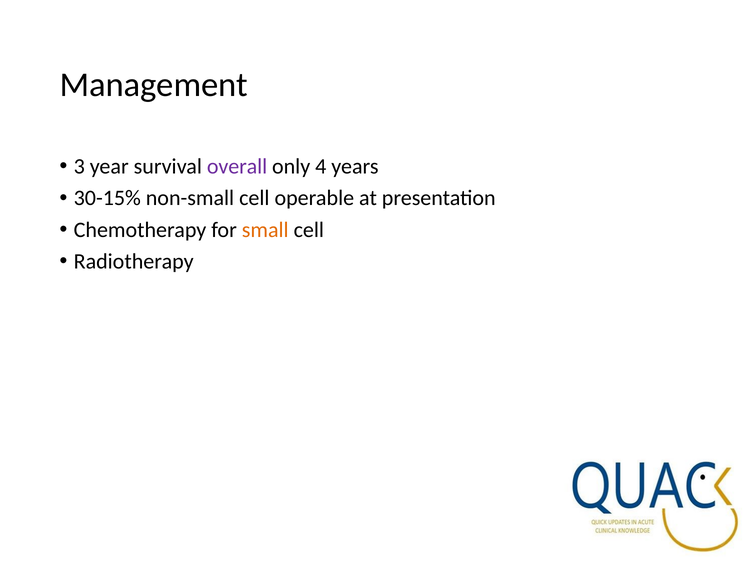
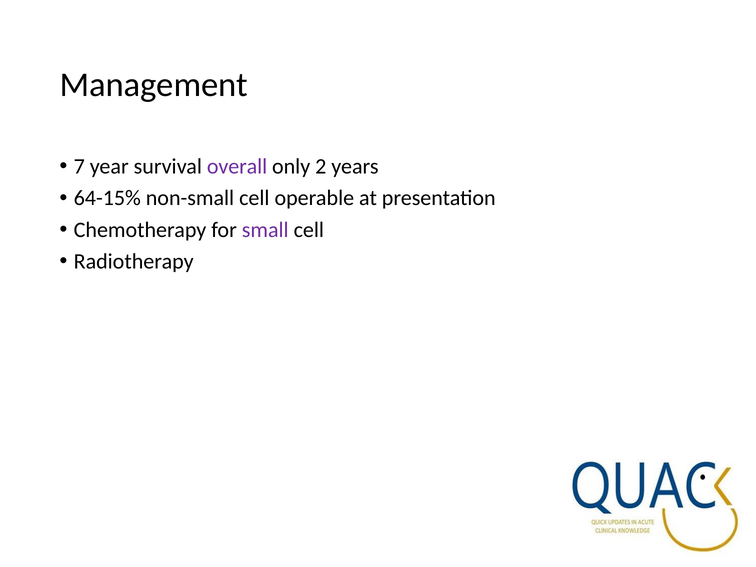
3: 3 -> 7
4: 4 -> 2
30-15%: 30-15% -> 64-15%
small colour: orange -> purple
